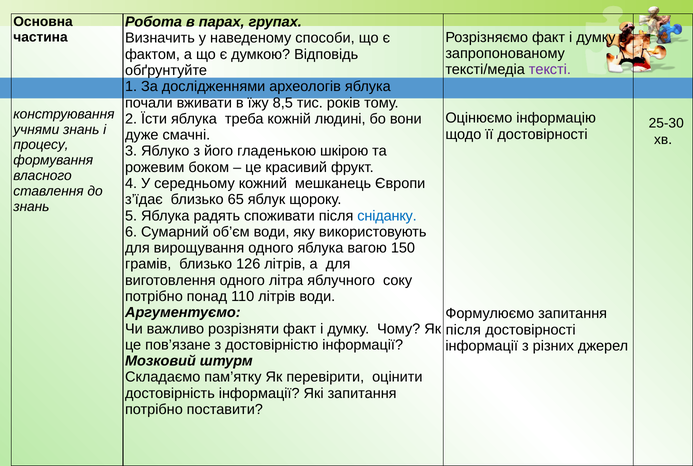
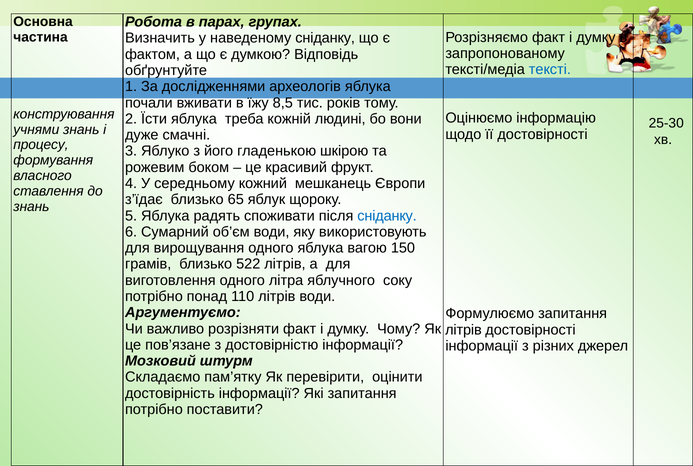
наведеному способи: способи -> сніданку
тексті colour: purple -> blue
126: 126 -> 522
після at (463, 330): після -> літрів
